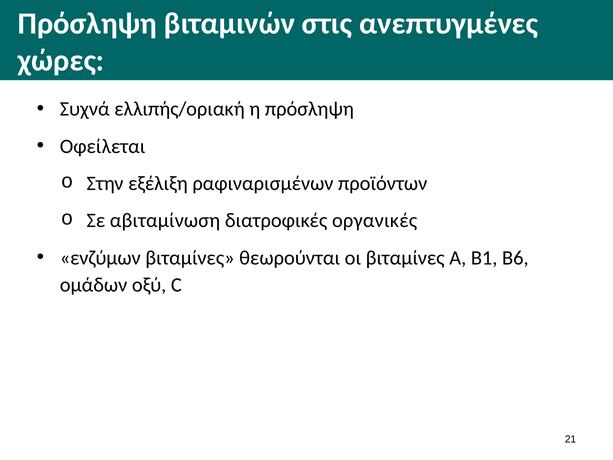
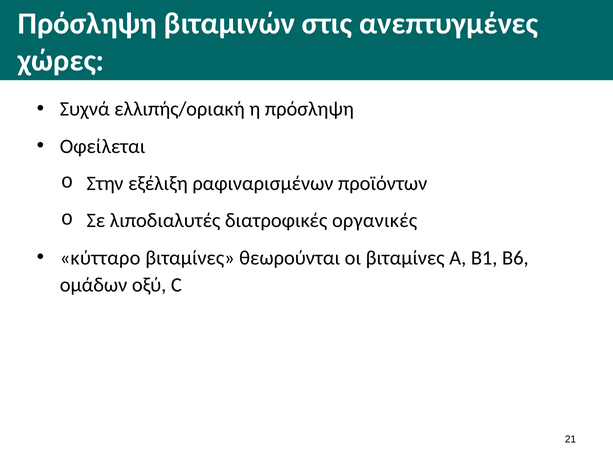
αβιταμίνωση: αβιταμίνωση -> λιποδιαλυτές
ενζύμων: ενζύμων -> κύτταρο
